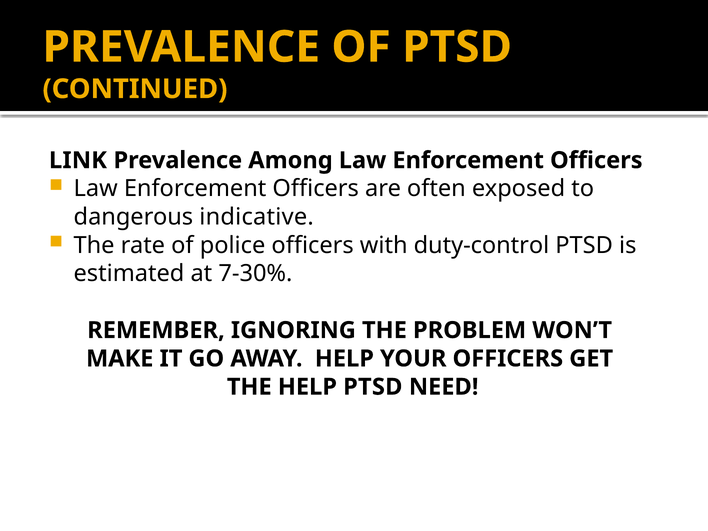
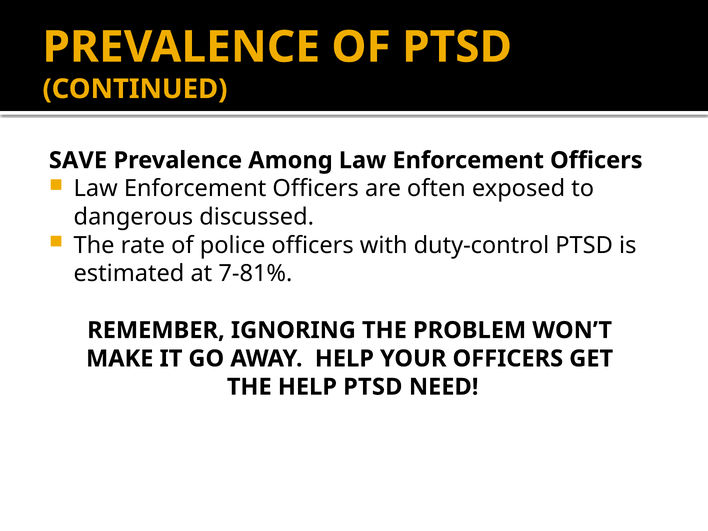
LINK: LINK -> SAVE
indicative: indicative -> discussed
7-30%: 7-30% -> 7-81%
